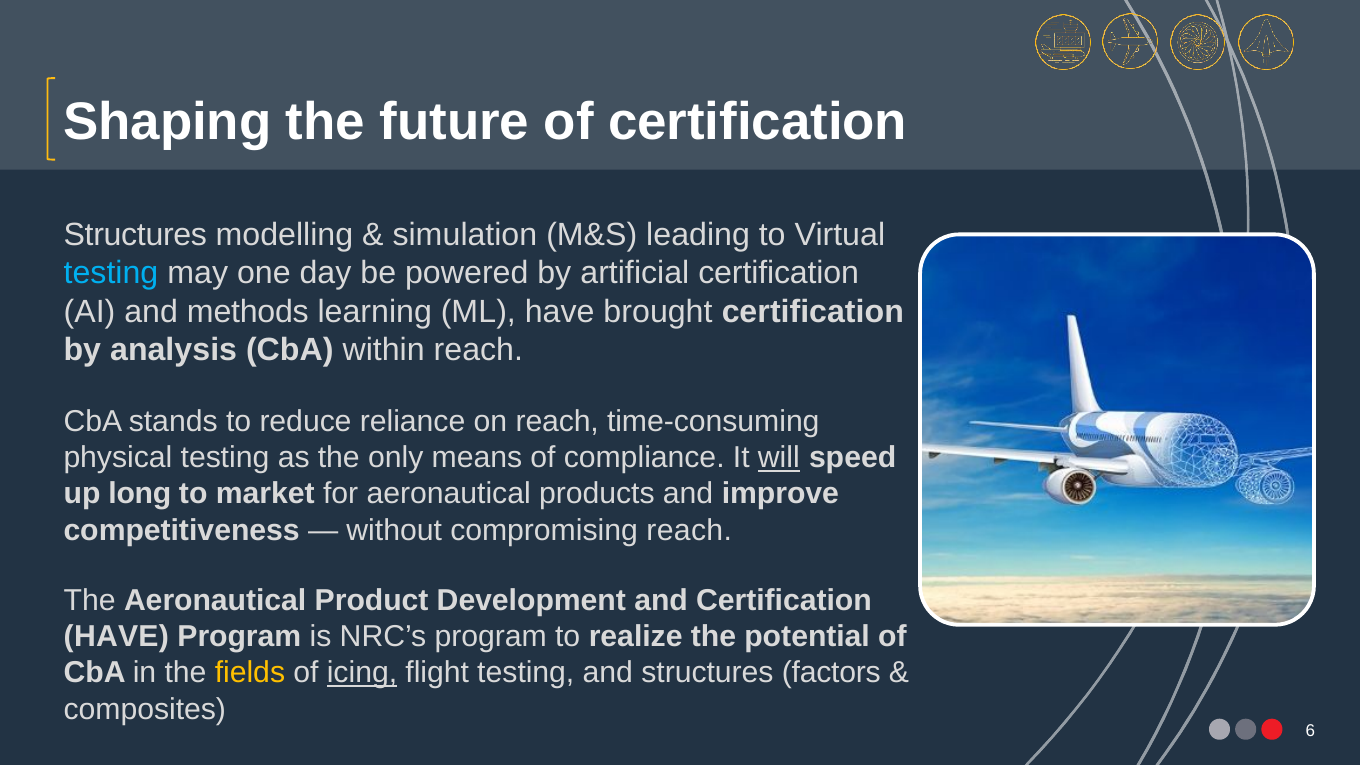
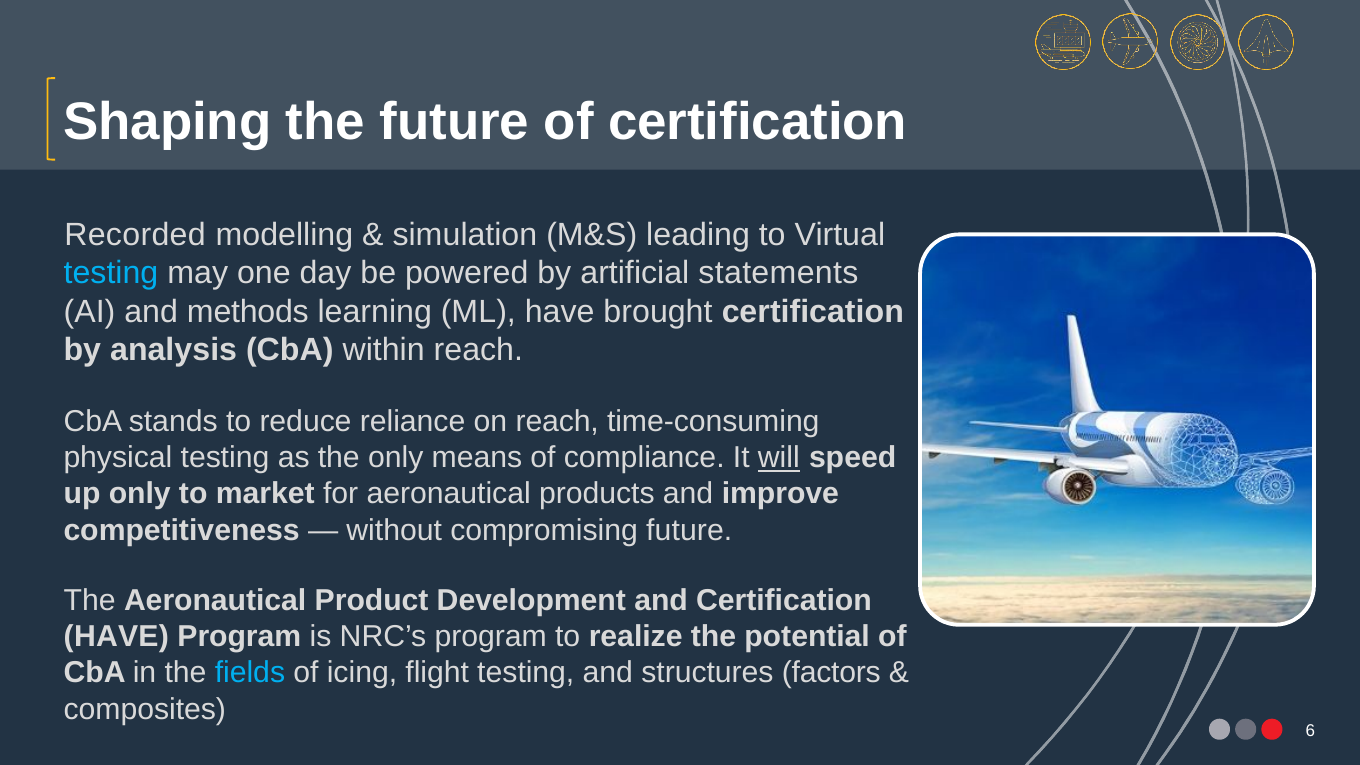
Structures at (135, 235): Structures -> Recorded
artificial certification: certification -> statements
up long: long -> only
compromising reach: reach -> future
fields colour: yellow -> light blue
icing underline: present -> none
